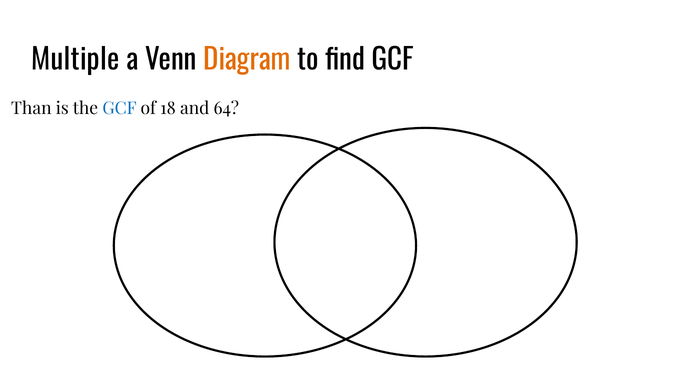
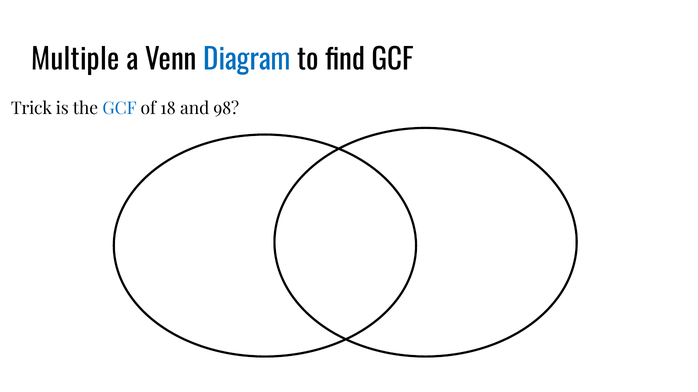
Diagram colour: orange -> blue
Than: Than -> Trick
64: 64 -> 98
